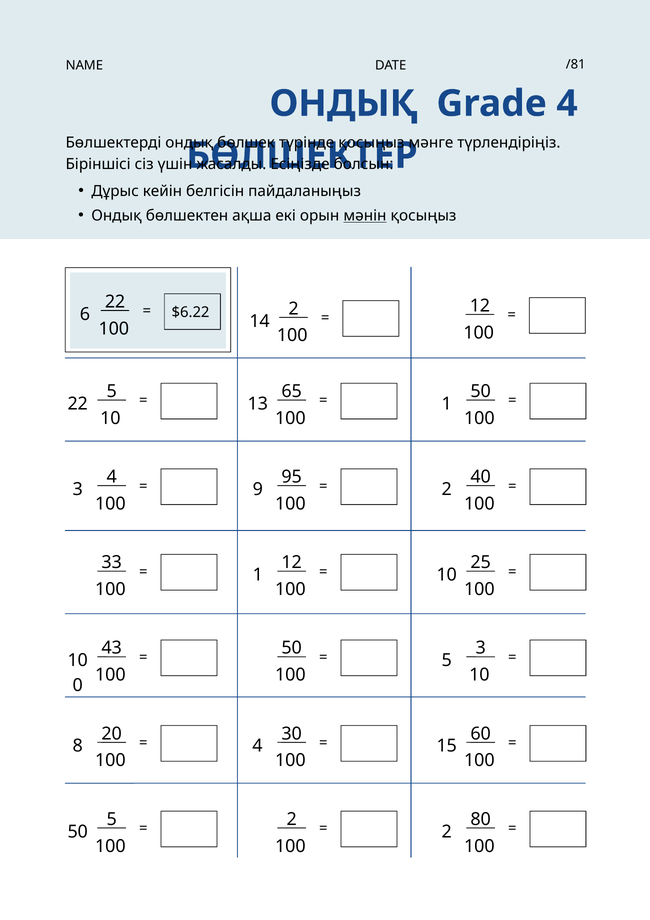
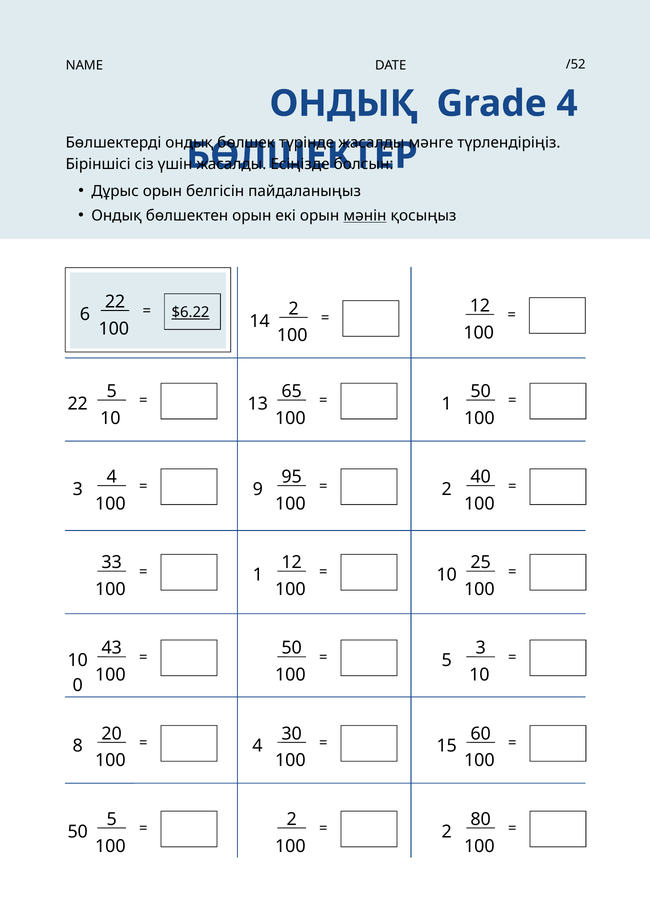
/81: /81 -> /52
түрінде қосыңыз: қосыңыз -> жасалды
Дұрыс кейін: кейін -> орын
бөлшектен ақша: ақша -> орын
$6.22 underline: none -> present
